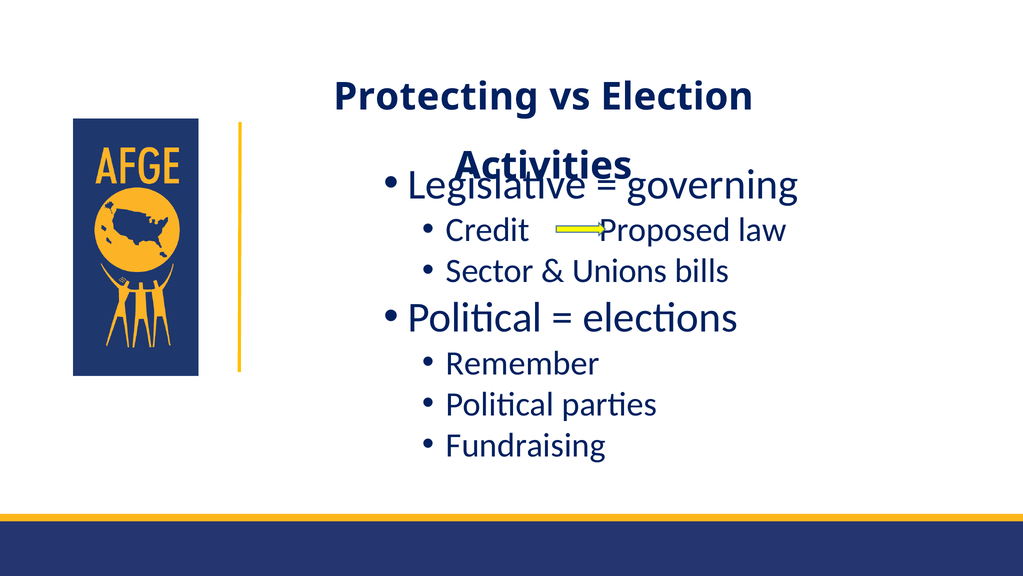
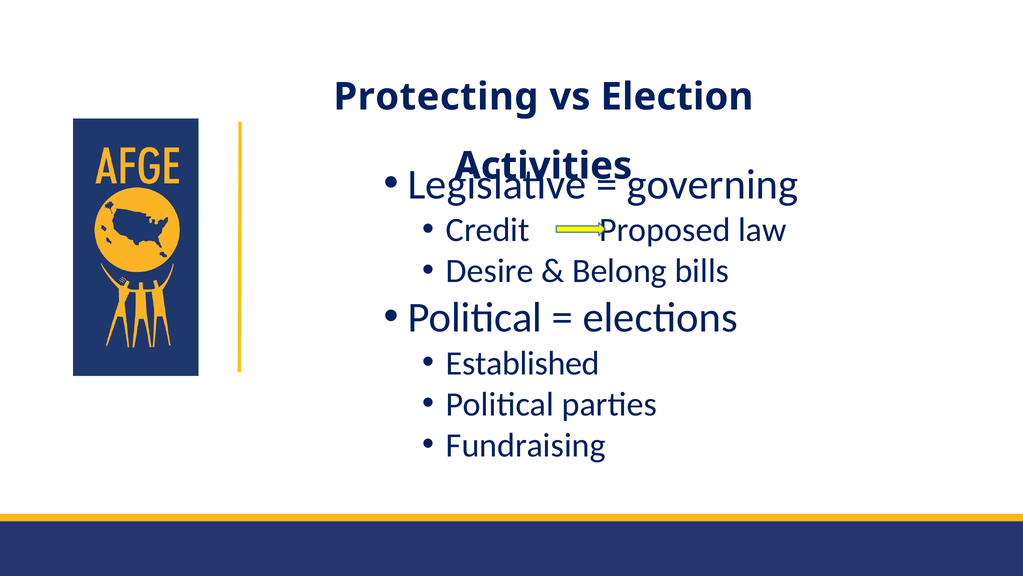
Sector: Sector -> Desire
Unions: Unions -> Belong
Remember: Remember -> Established
